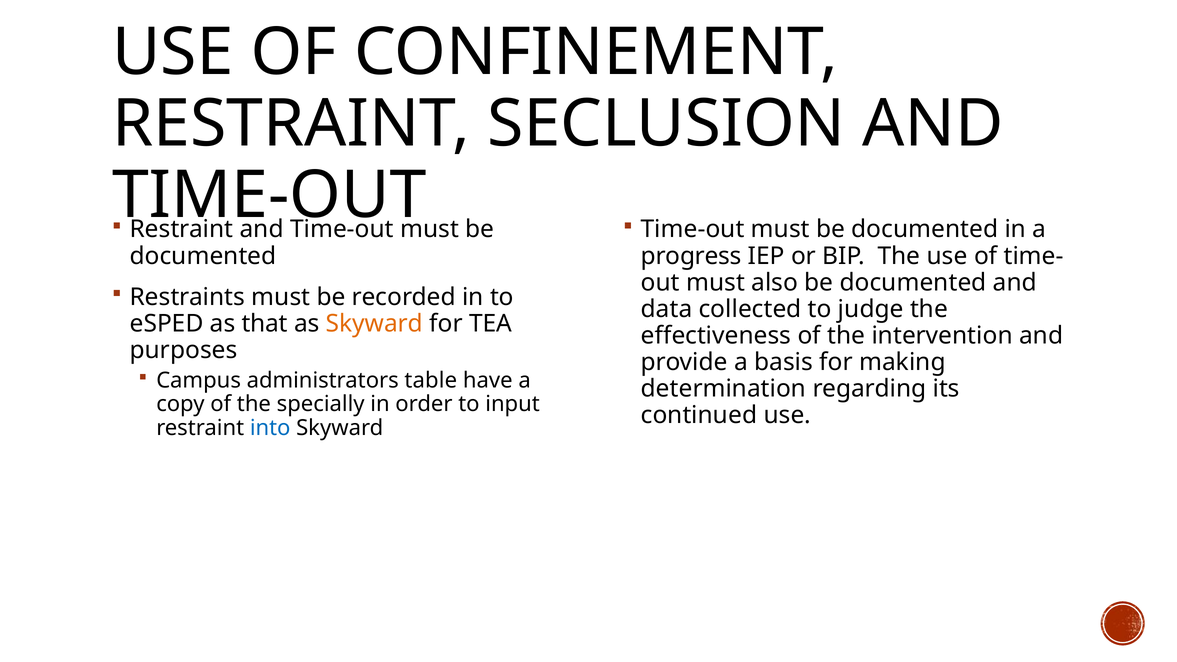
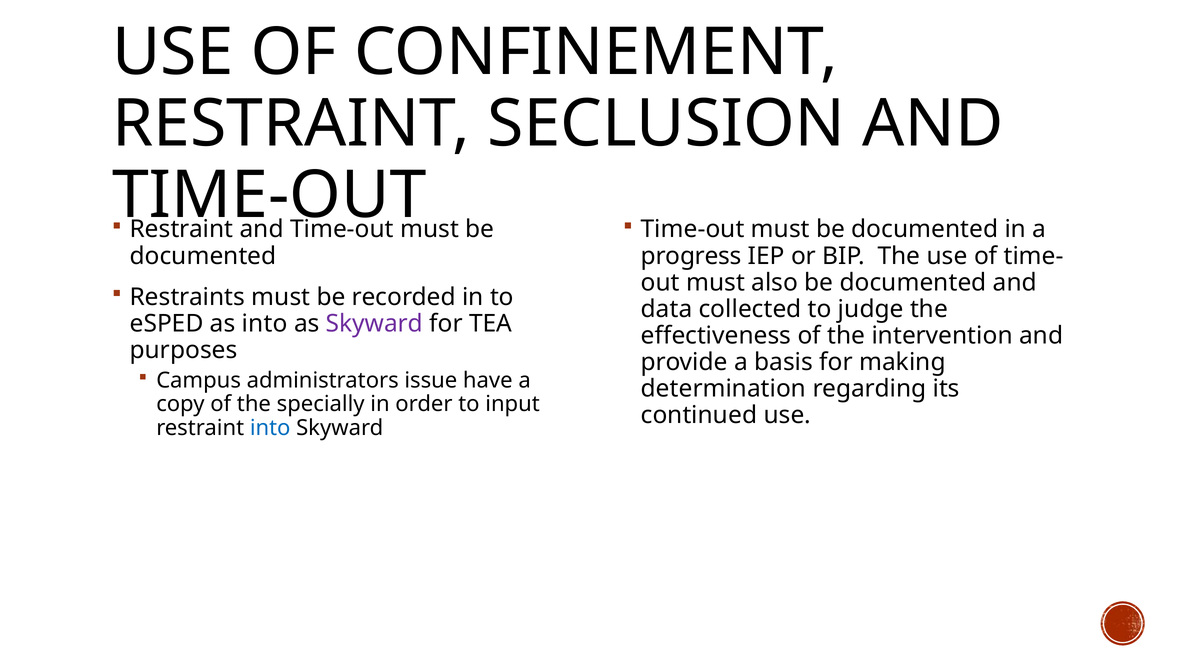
as that: that -> into
Skyward at (374, 324) colour: orange -> purple
table: table -> issue
